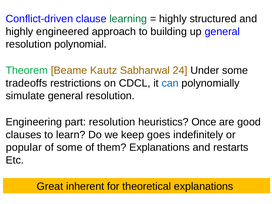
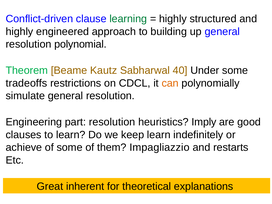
24: 24 -> 40
can colour: blue -> orange
Once: Once -> Imply
keep goes: goes -> learn
popular: popular -> achieve
them Explanations: Explanations -> Impagliazzio
